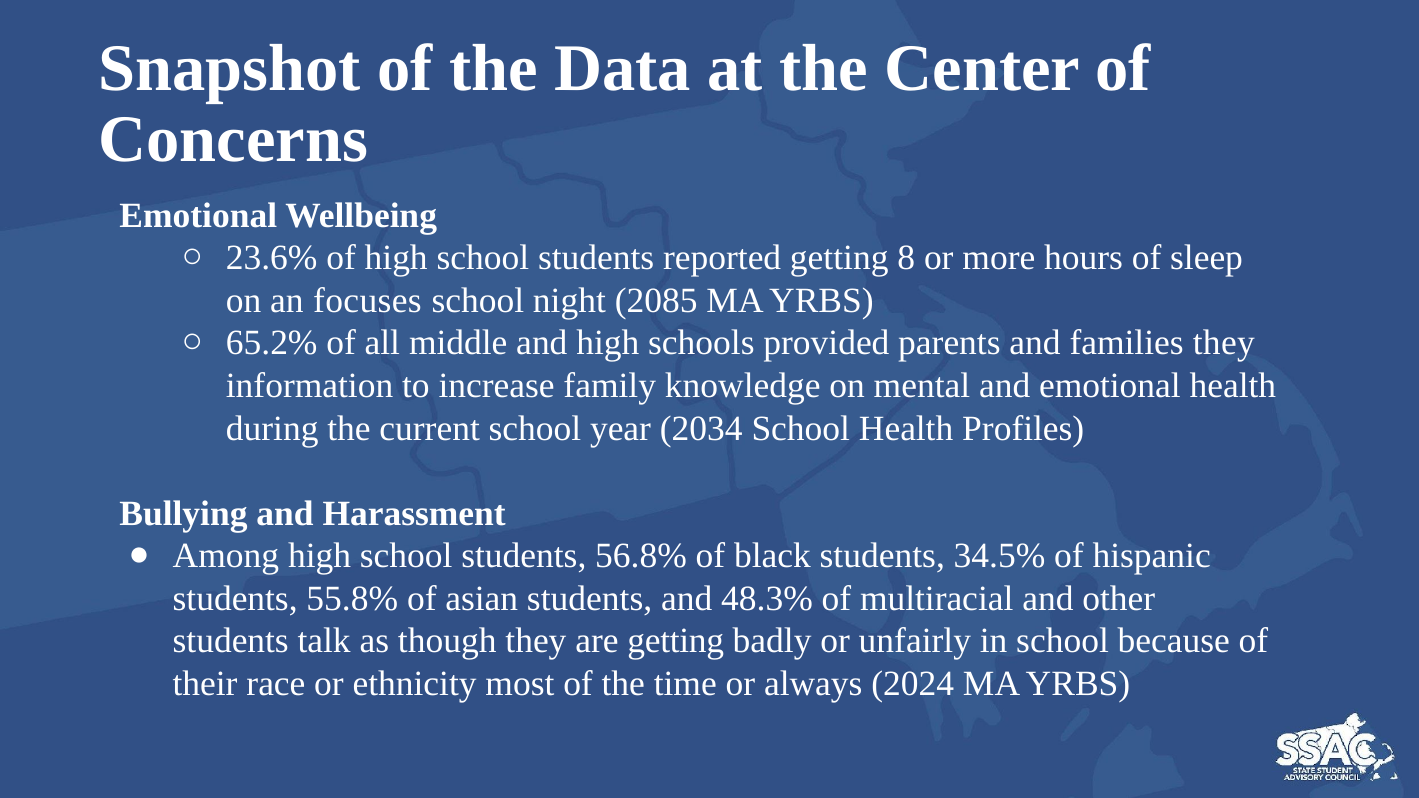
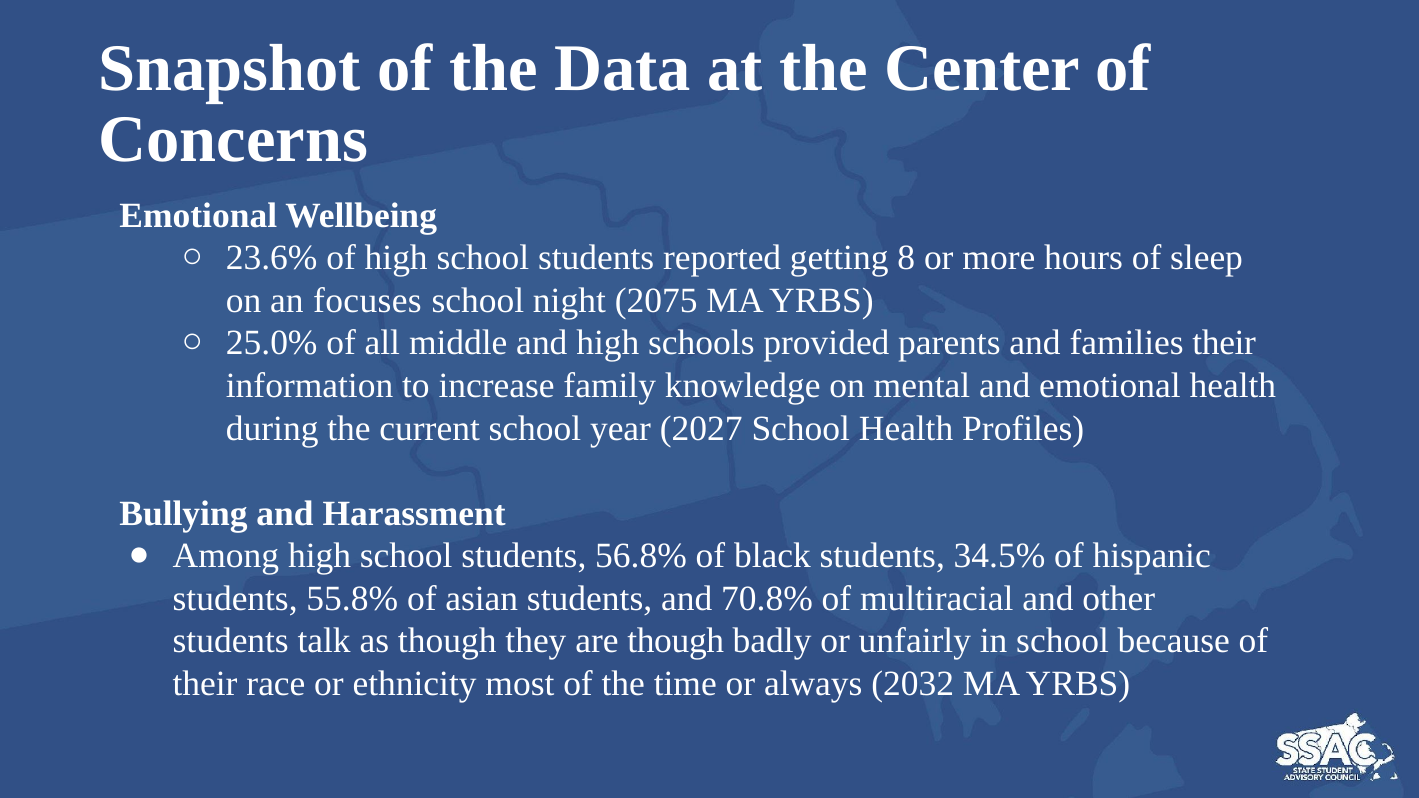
2085: 2085 -> 2075
65.2%: 65.2% -> 25.0%
families they: they -> their
2034: 2034 -> 2027
48.3%: 48.3% -> 70.8%
are getting: getting -> though
2024: 2024 -> 2032
